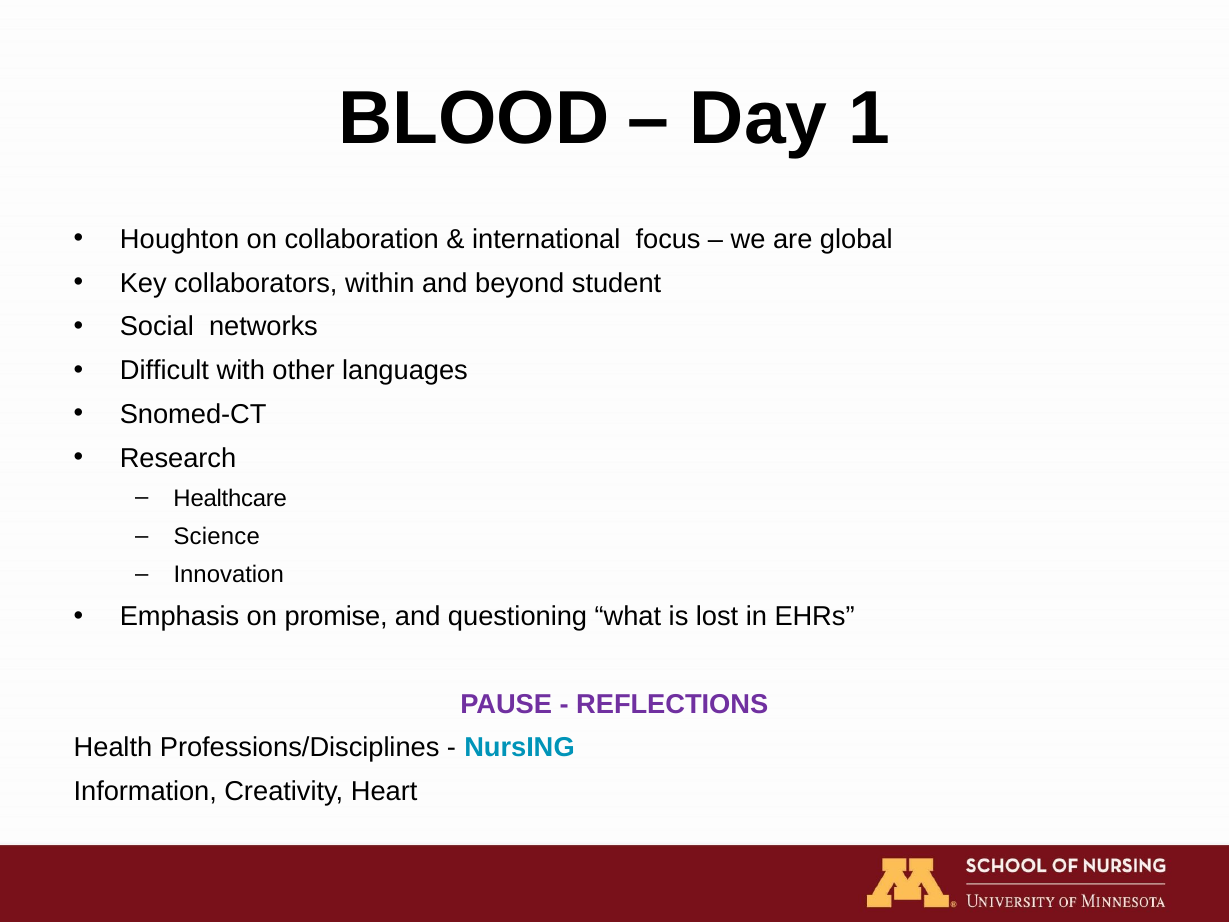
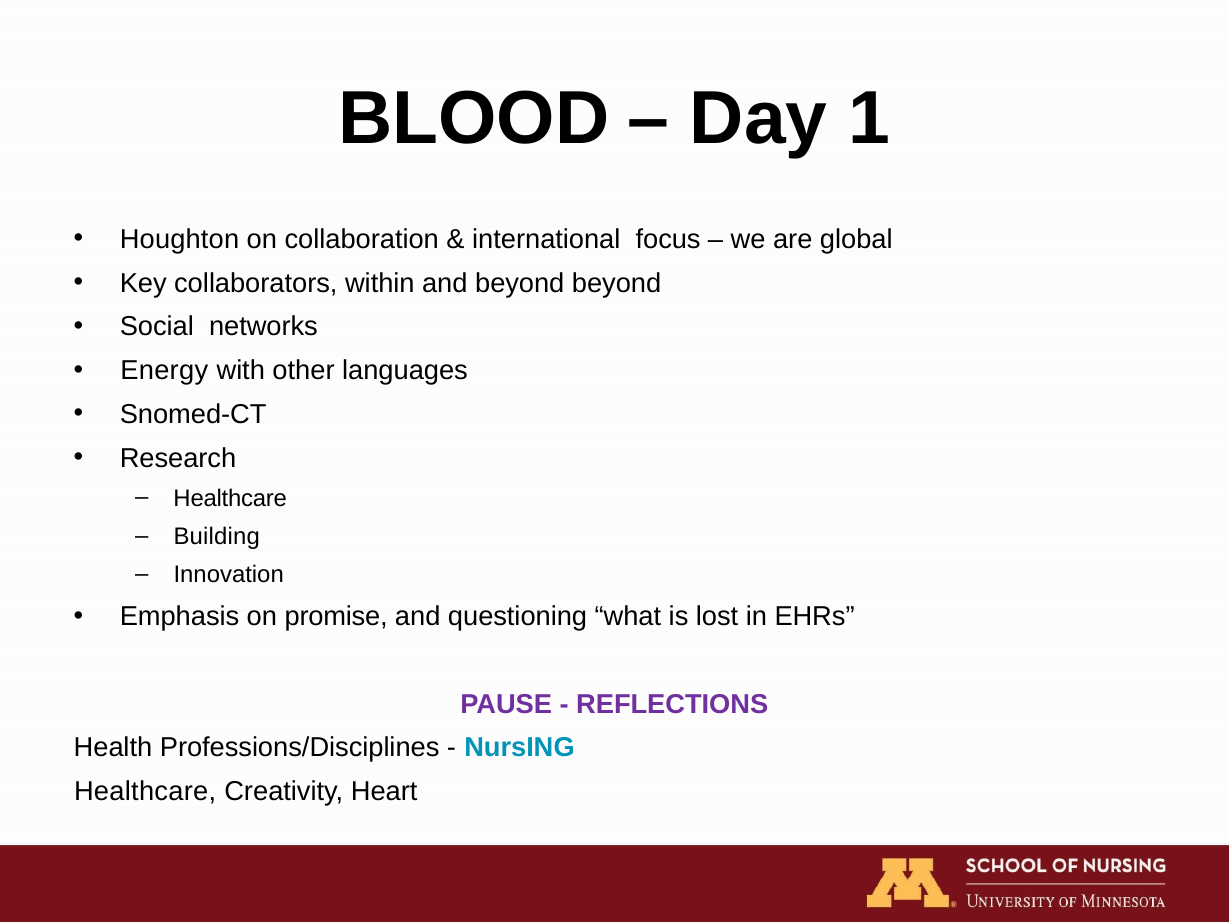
beyond student: student -> beyond
Difficult: Difficult -> Energy
Science: Science -> Building
Information at (145, 791): Information -> Healthcare
